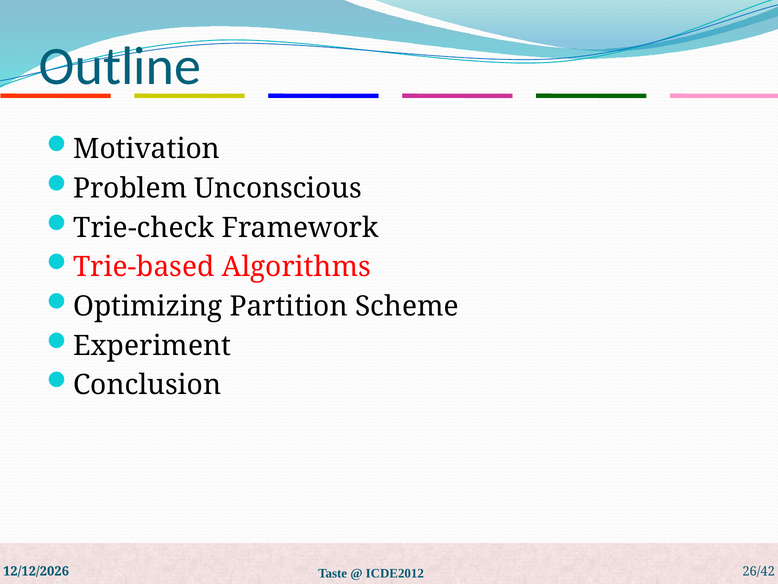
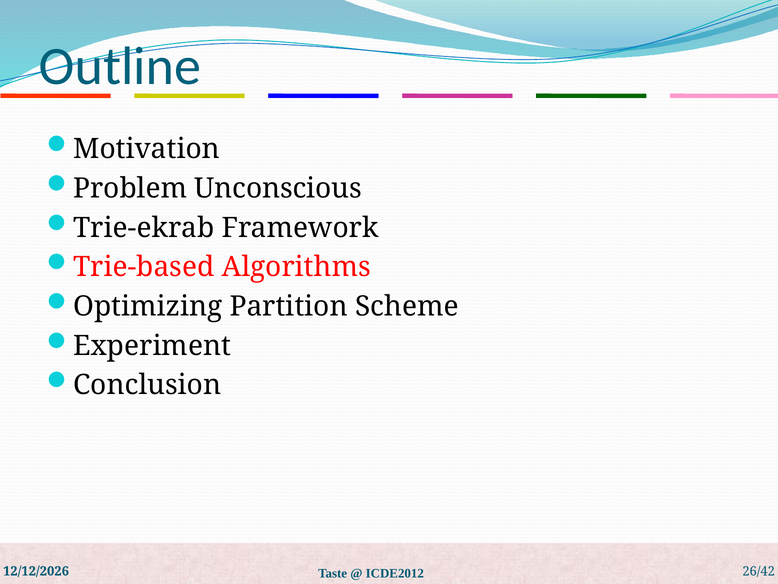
Trie-check: Trie-check -> Trie-ekrab
